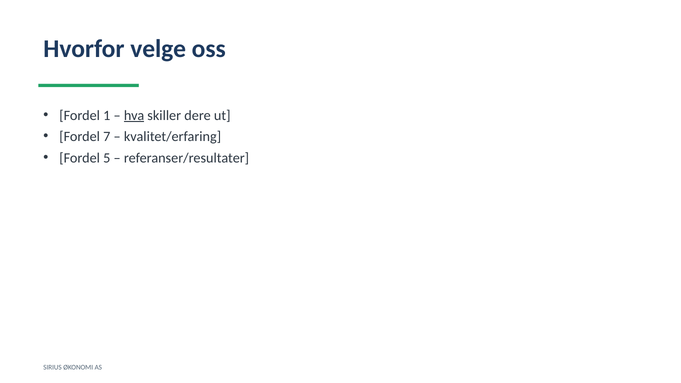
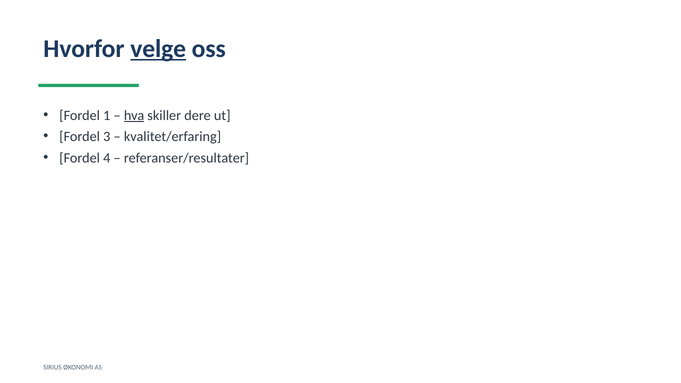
velge underline: none -> present
7: 7 -> 3
5: 5 -> 4
